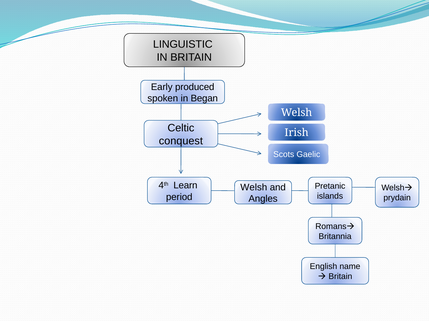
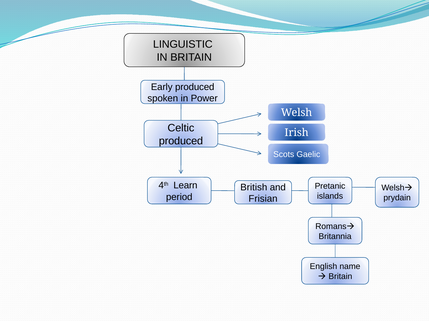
Began: Began -> Power
conquest at (181, 141): conquest -> produced
Welsh at (254, 188): Welsh -> British
Angles: Angles -> Frisian
